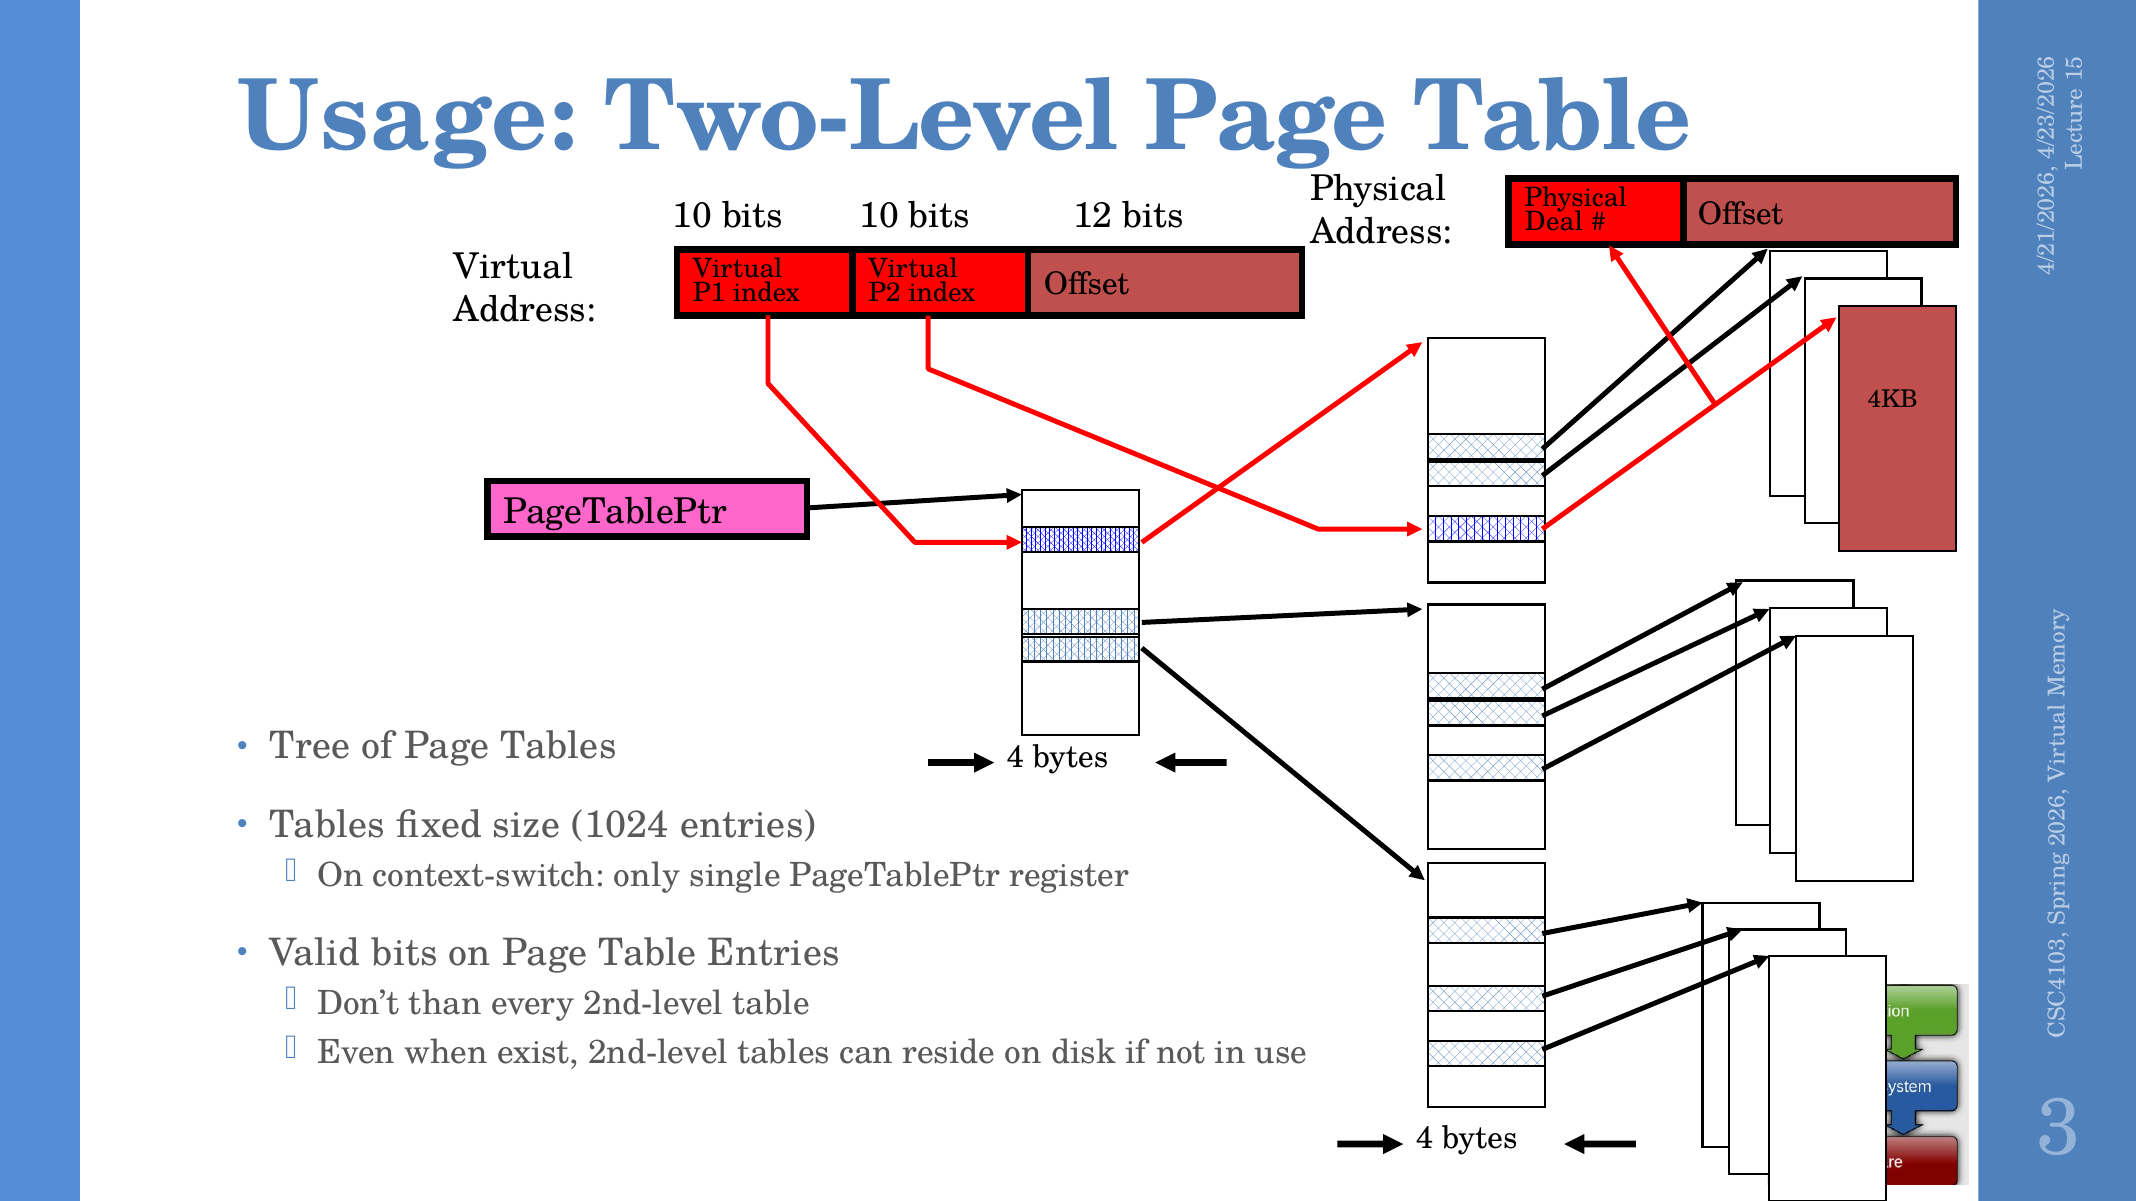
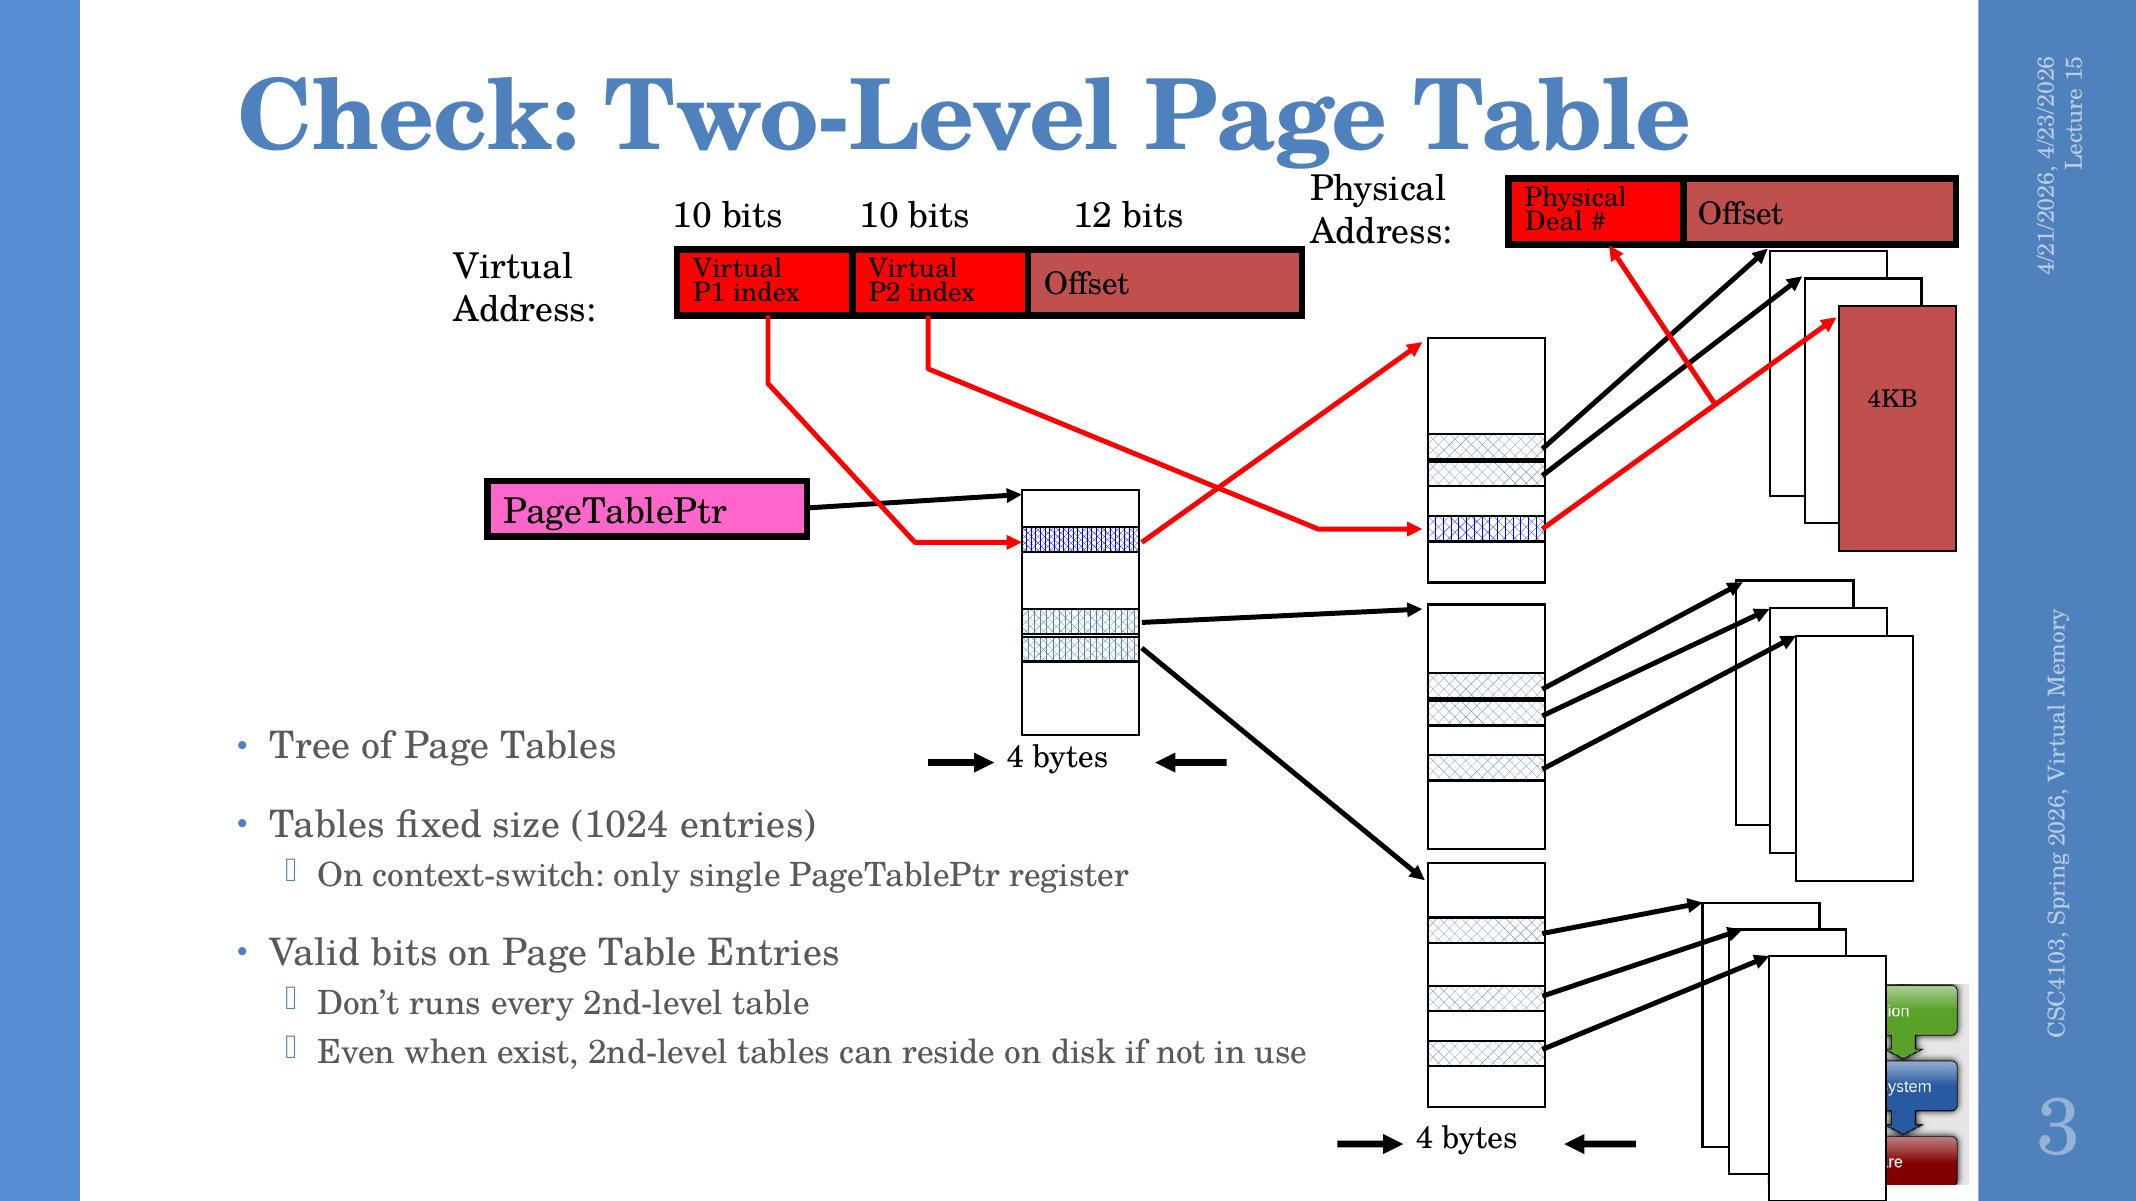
Usage: Usage -> Check
than: than -> runs
